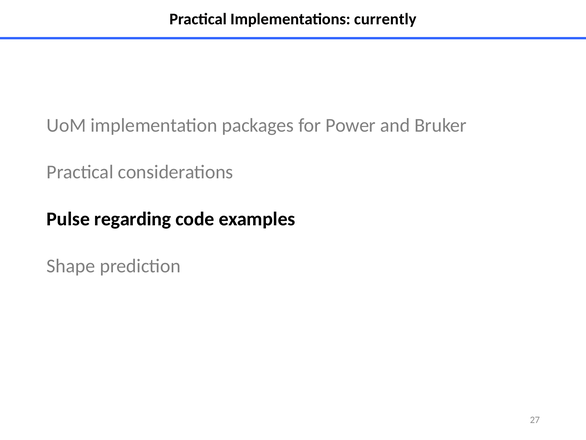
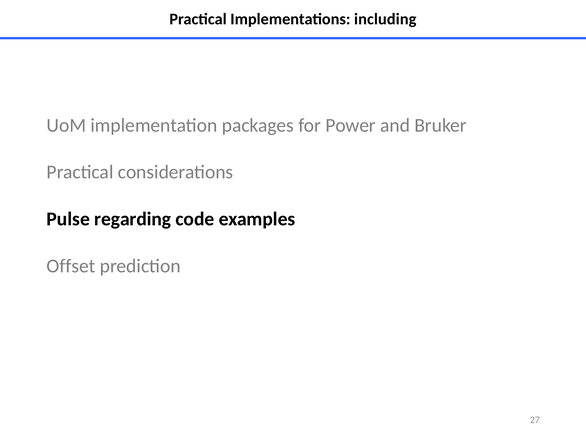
currently: currently -> including
Shape: Shape -> Offset
